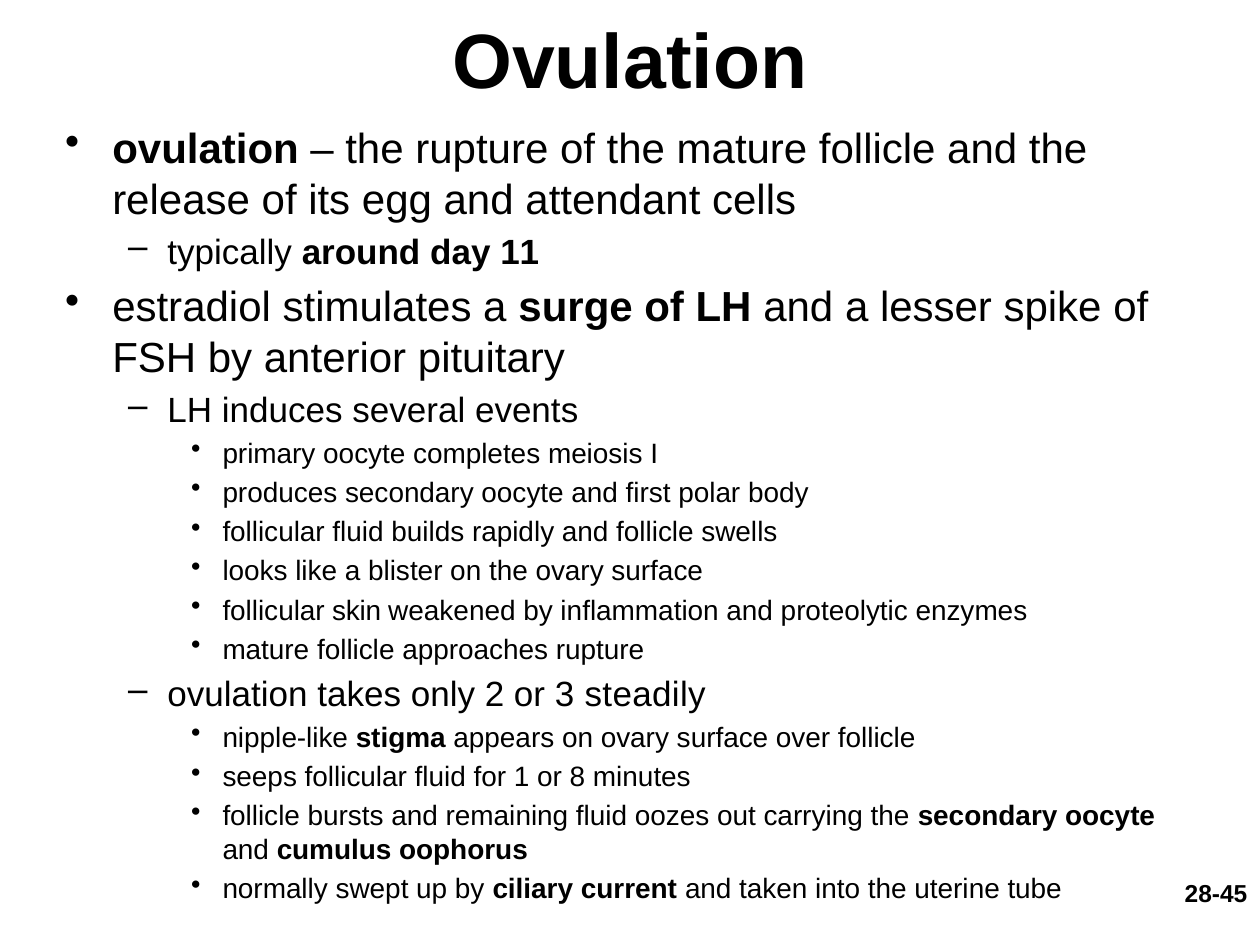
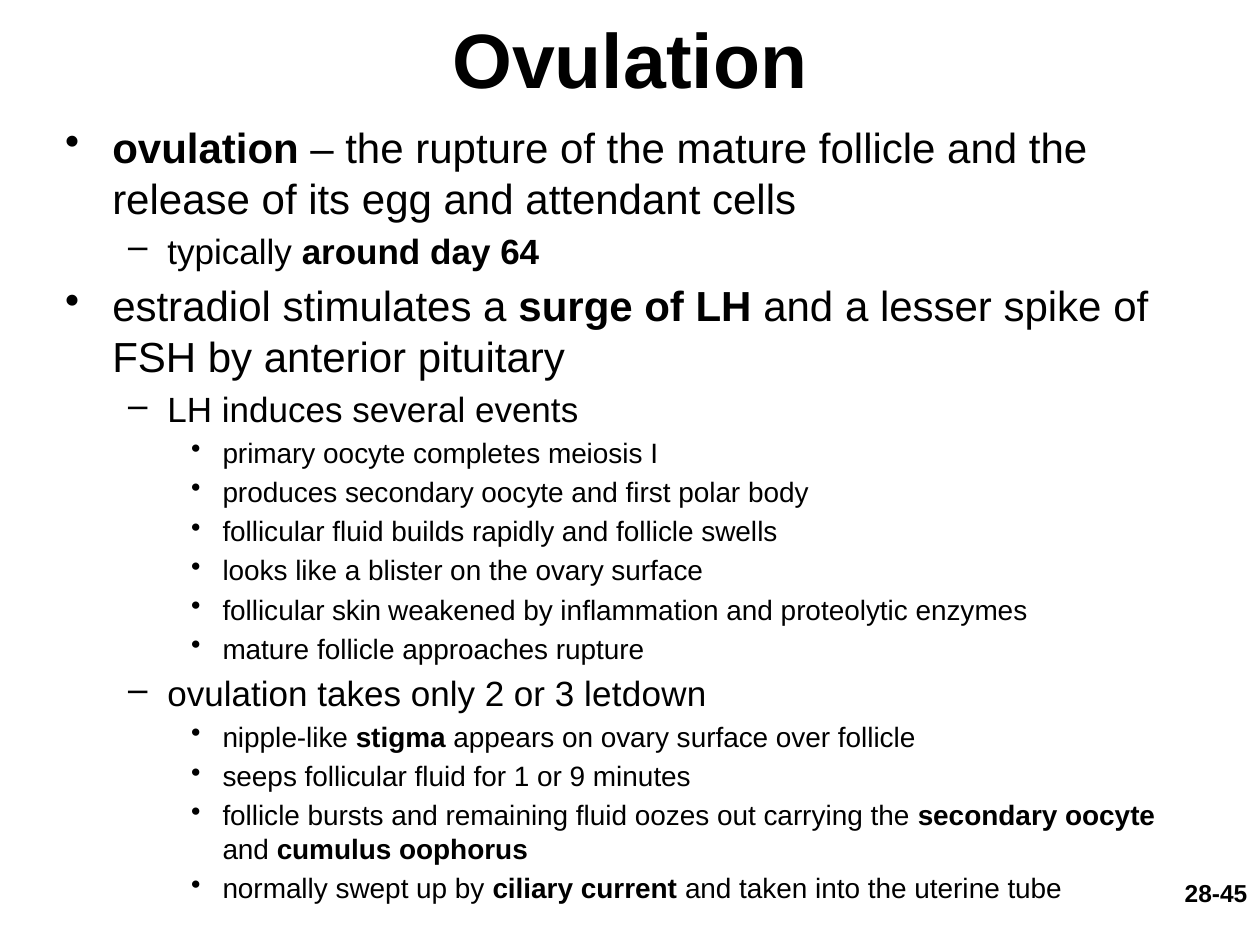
11: 11 -> 64
steadily: steadily -> letdown
8: 8 -> 9
